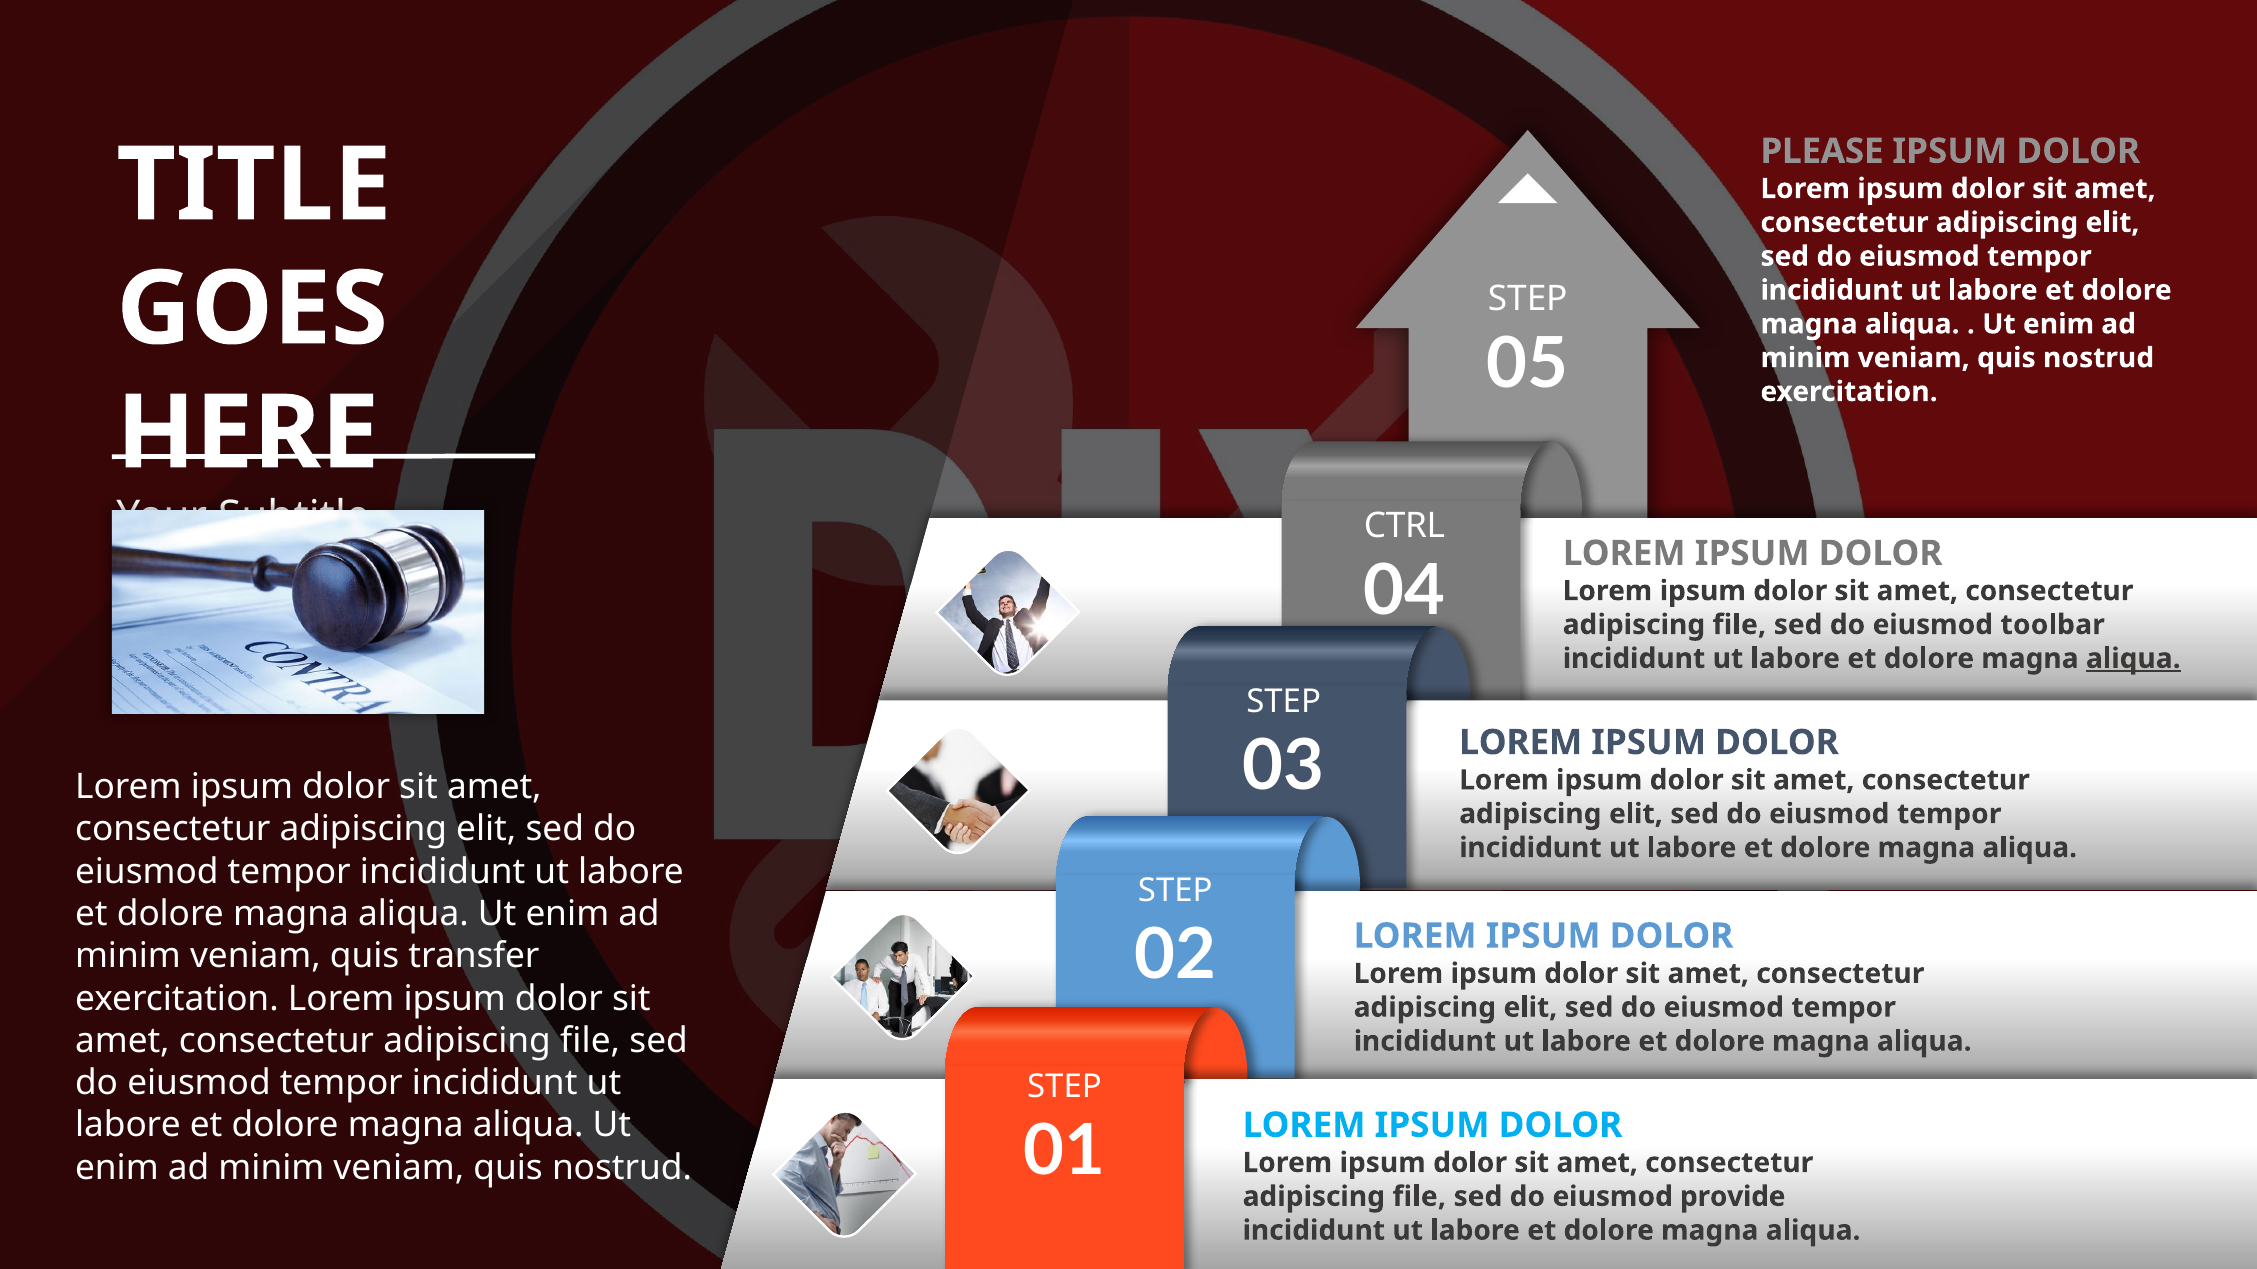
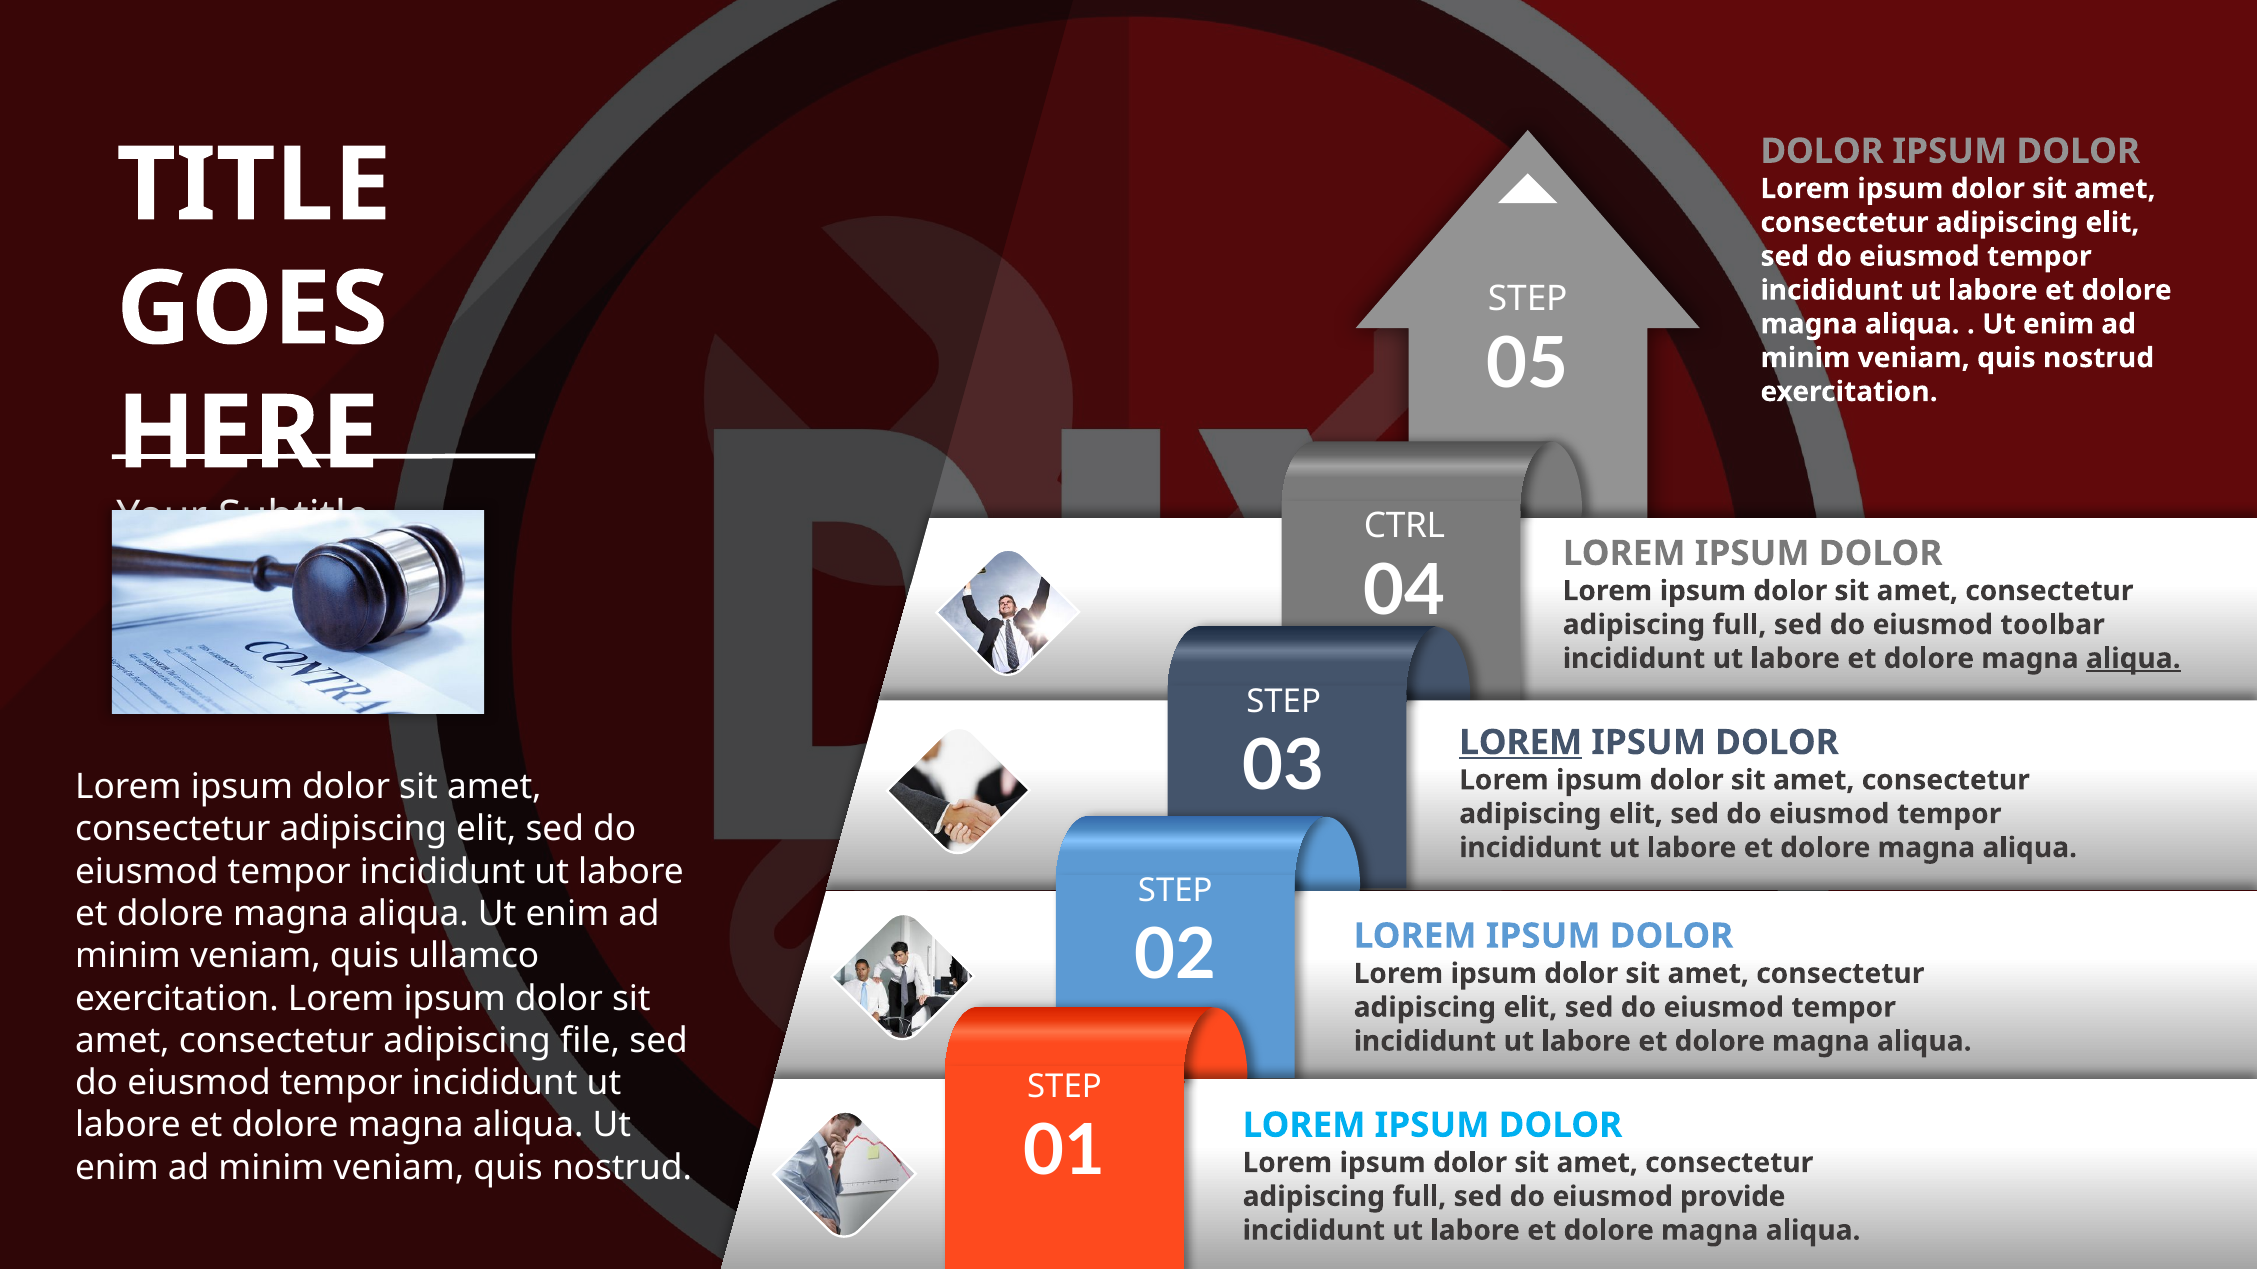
PLEASE at (1822, 151): PLEASE -> DOLOR
file at (1739, 625): file -> full
LOREM at (1521, 743) underline: none -> present
transfer: transfer -> ullamco
file at (1419, 1197): file -> full
